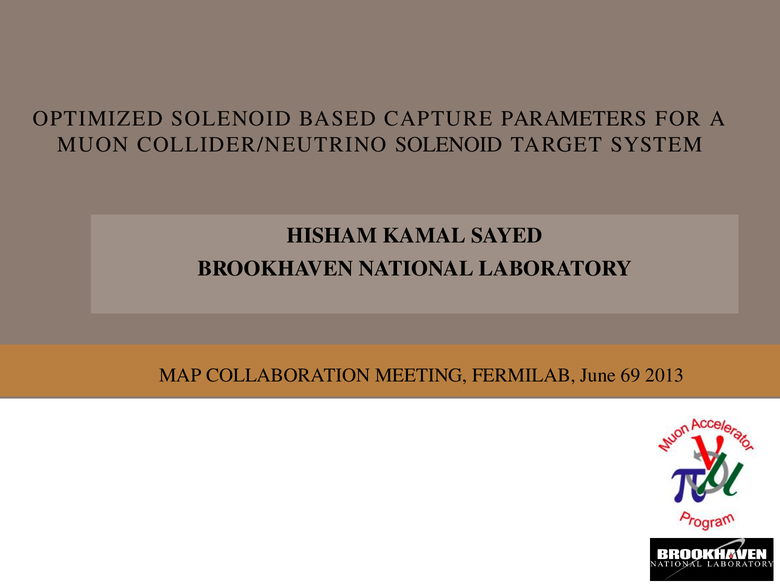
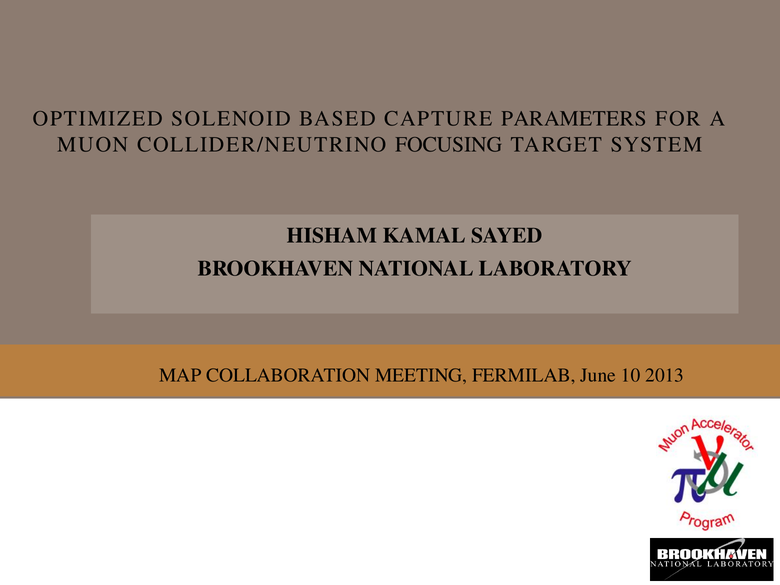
COLLIDER/NEUTRINO SOLENOID: SOLENOID -> FOCUSING
69: 69 -> 10
